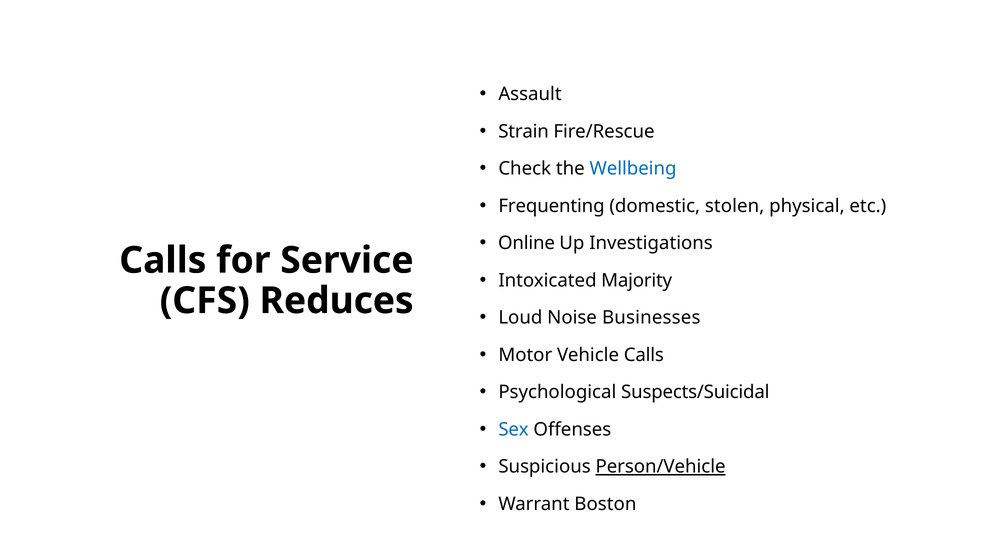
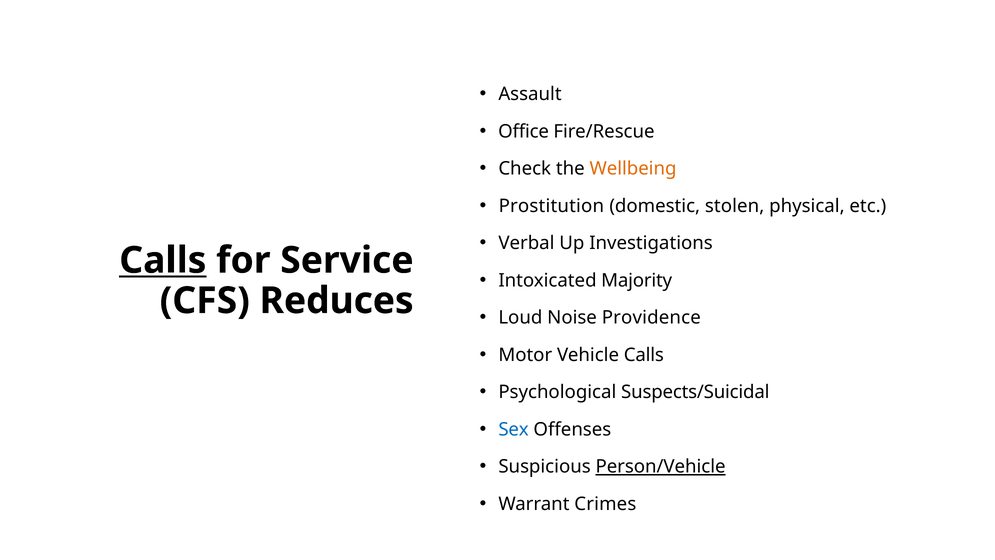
Strain: Strain -> Office
Wellbeing colour: blue -> orange
Frequenting: Frequenting -> Prostitution
Online: Online -> Verbal
Calls at (163, 260) underline: none -> present
Businesses: Businesses -> Providence
Boston: Boston -> Crimes
